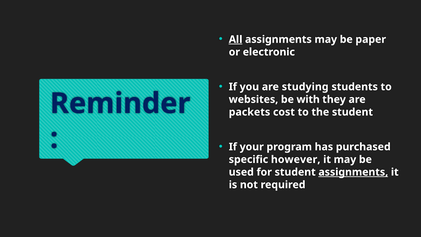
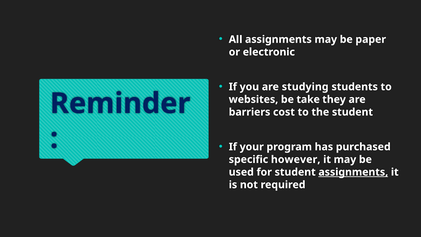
All underline: present -> none
with: with -> take
packets: packets -> barriers
